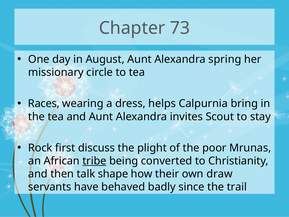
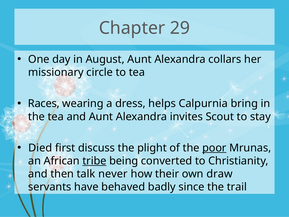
73: 73 -> 29
spring: spring -> collars
Rock: Rock -> Died
poor underline: none -> present
shape: shape -> never
